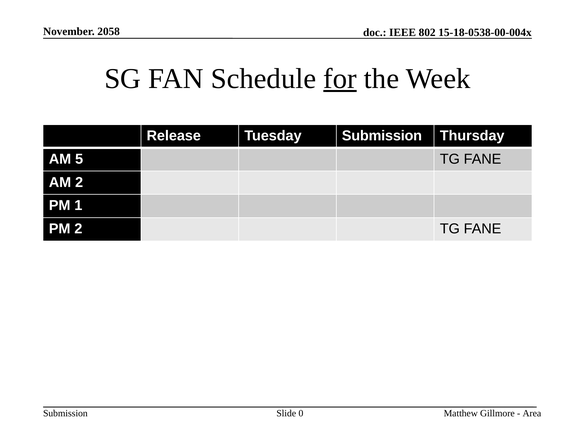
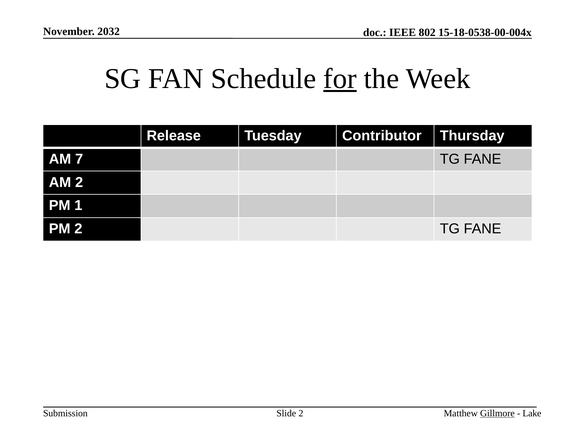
2058: 2058 -> 2032
Tuesday Submission: Submission -> Contributor
5: 5 -> 7
Slide 0: 0 -> 2
Gillmore underline: none -> present
Area: Area -> Lake
